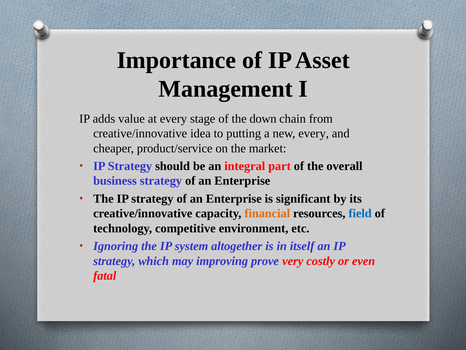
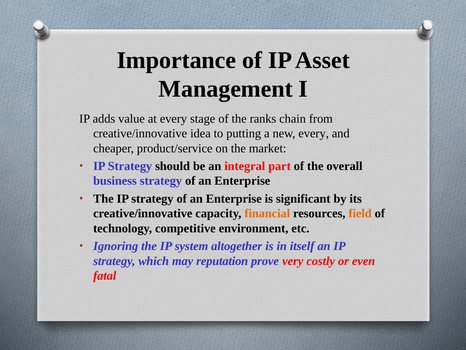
down: down -> ranks
field colour: blue -> orange
improving: improving -> reputation
